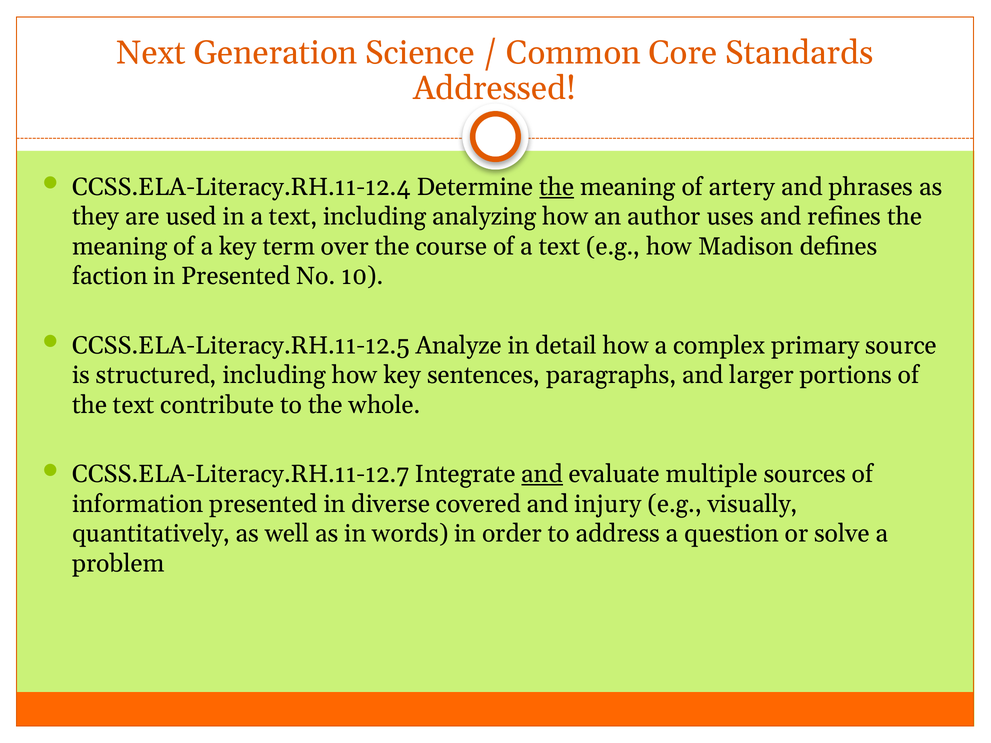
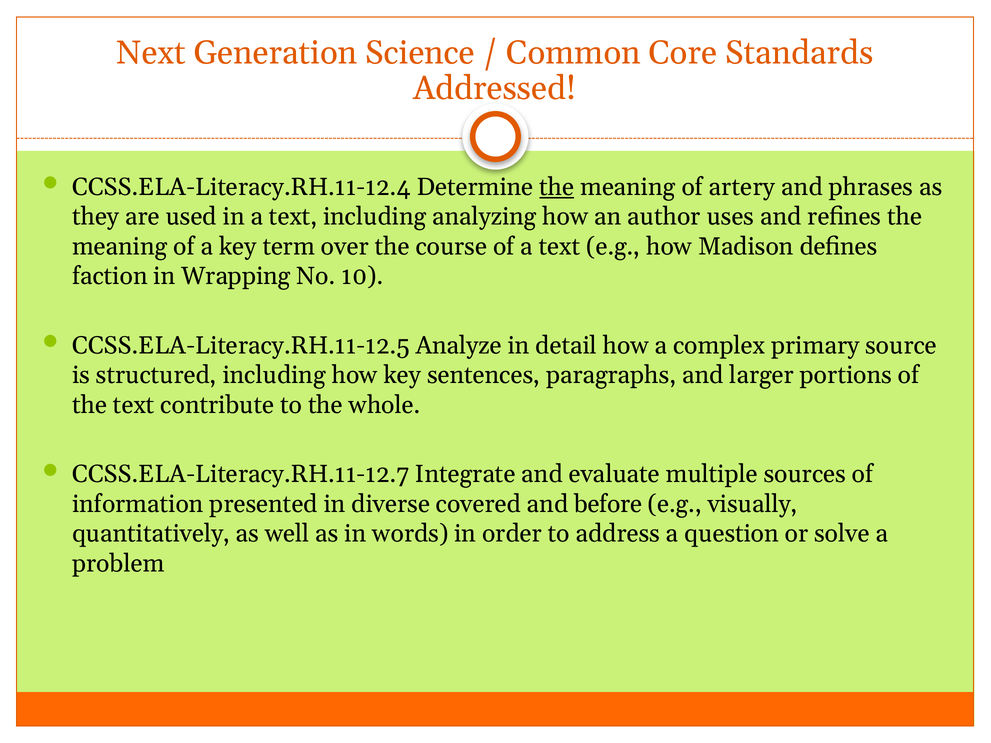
in Presented: Presented -> Wrapping
and at (542, 474) underline: present -> none
injury: injury -> before
